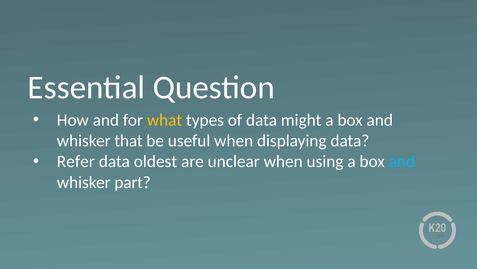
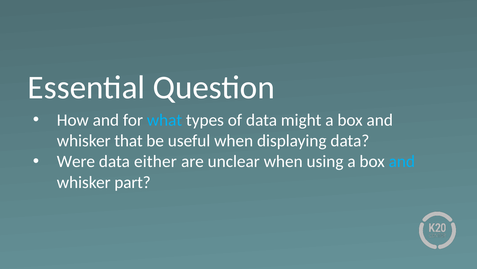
what colour: yellow -> light blue
Refer: Refer -> Were
oldest: oldest -> either
